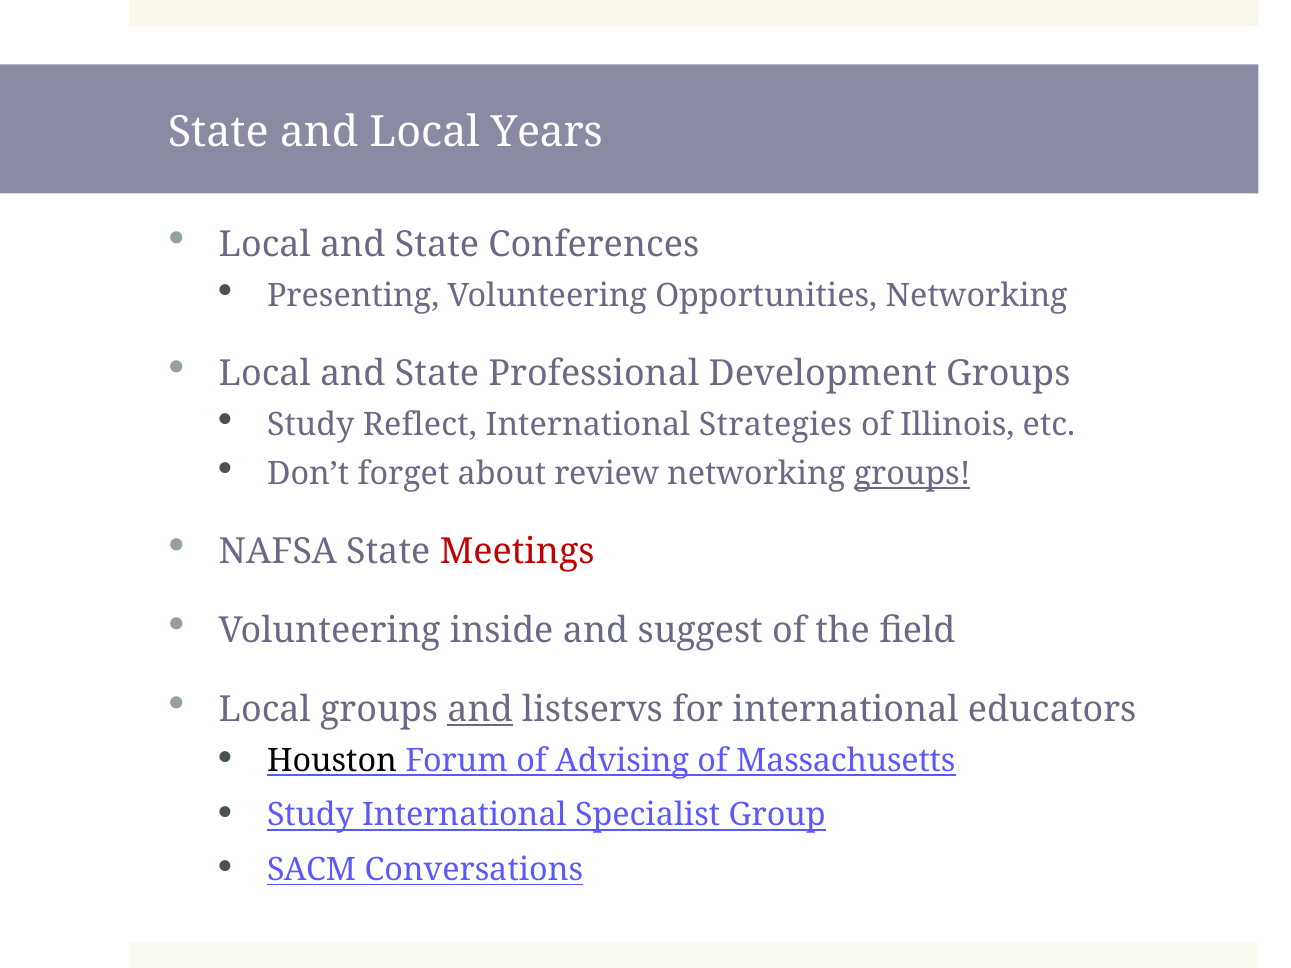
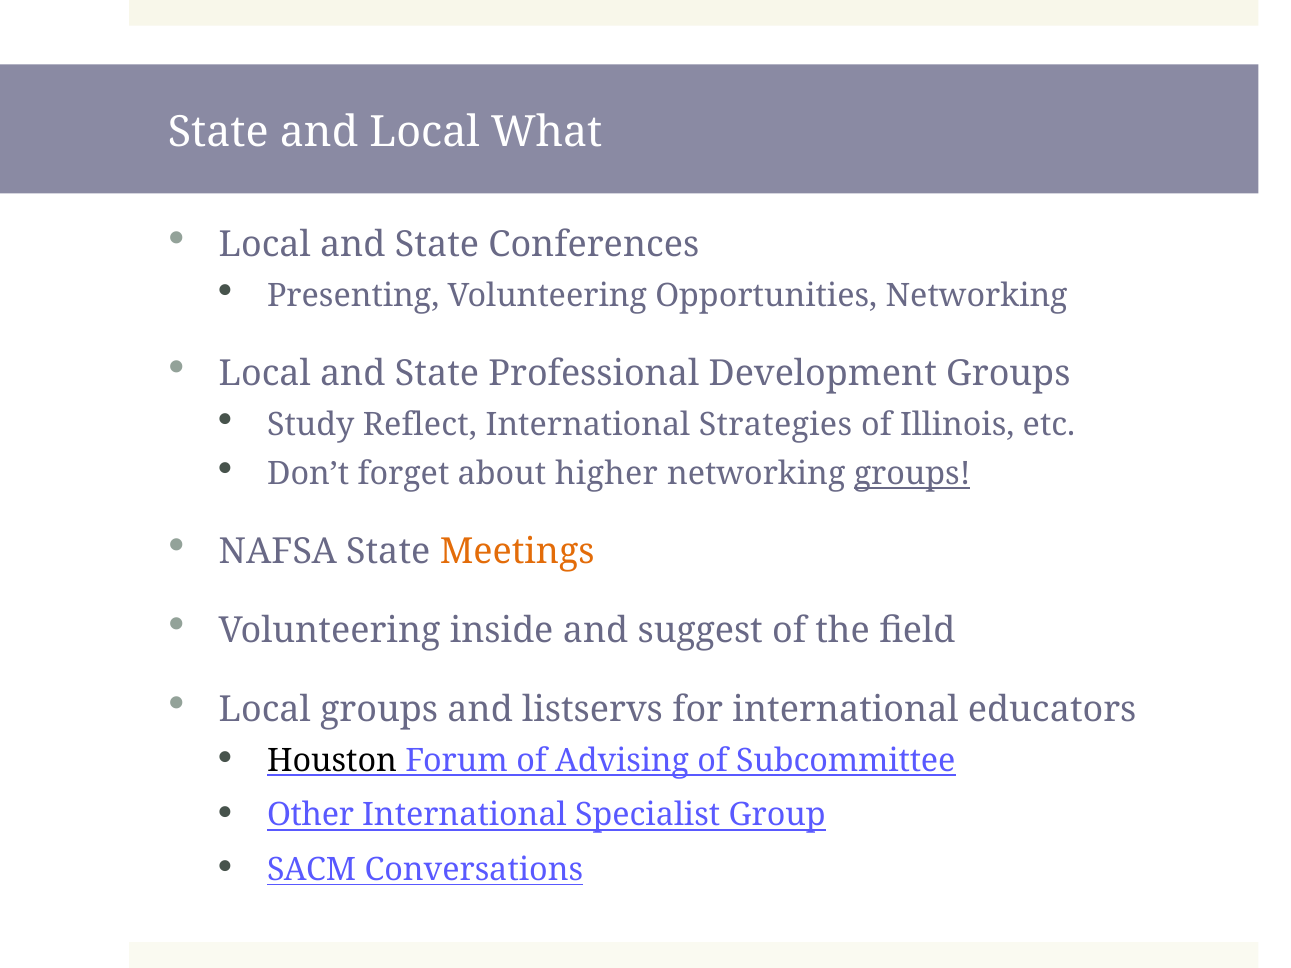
Years: Years -> What
review: review -> higher
Meetings colour: red -> orange
and at (480, 709) underline: present -> none
Massachusetts: Massachusetts -> Subcommittee
Study at (310, 816): Study -> Other
